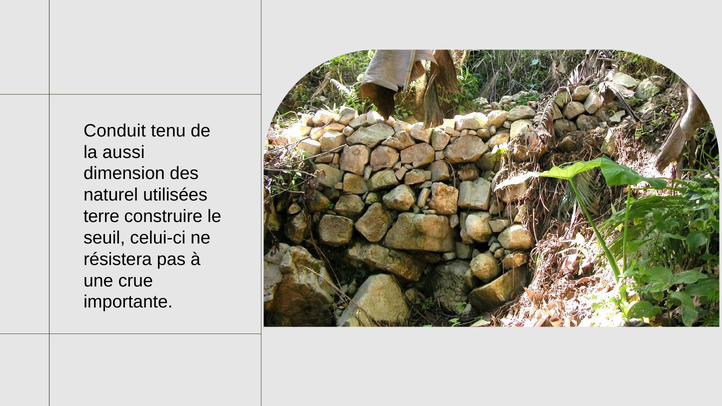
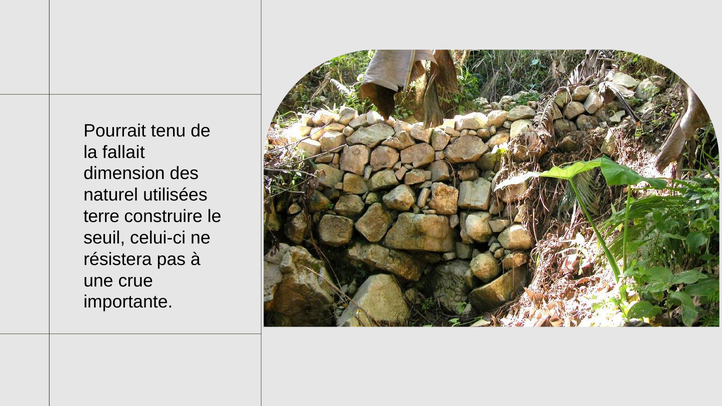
Conduit: Conduit -> Pourrait
aussi: aussi -> fallait
